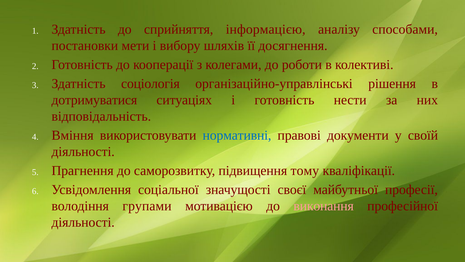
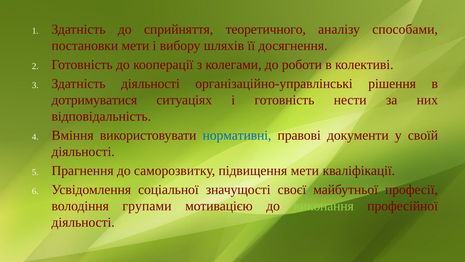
інформацією: інформацією -> теоретичного
Здатність соціологія: соціологія -> діяльності
підвищення тому: тому -> мети
виконання colour: pink -> light green
